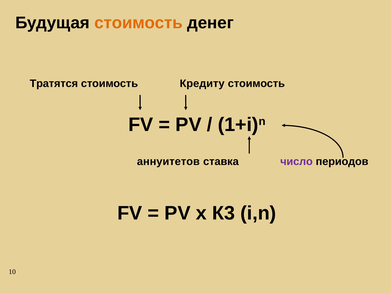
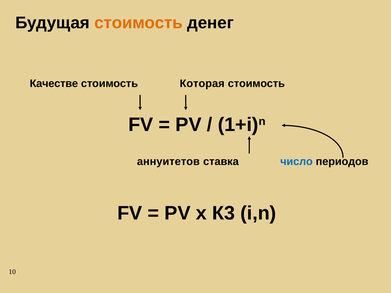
Тратятся: Тратятся -> Качестве
Кредиту: Кредиту -> Которая
число colour: purple -> blue
